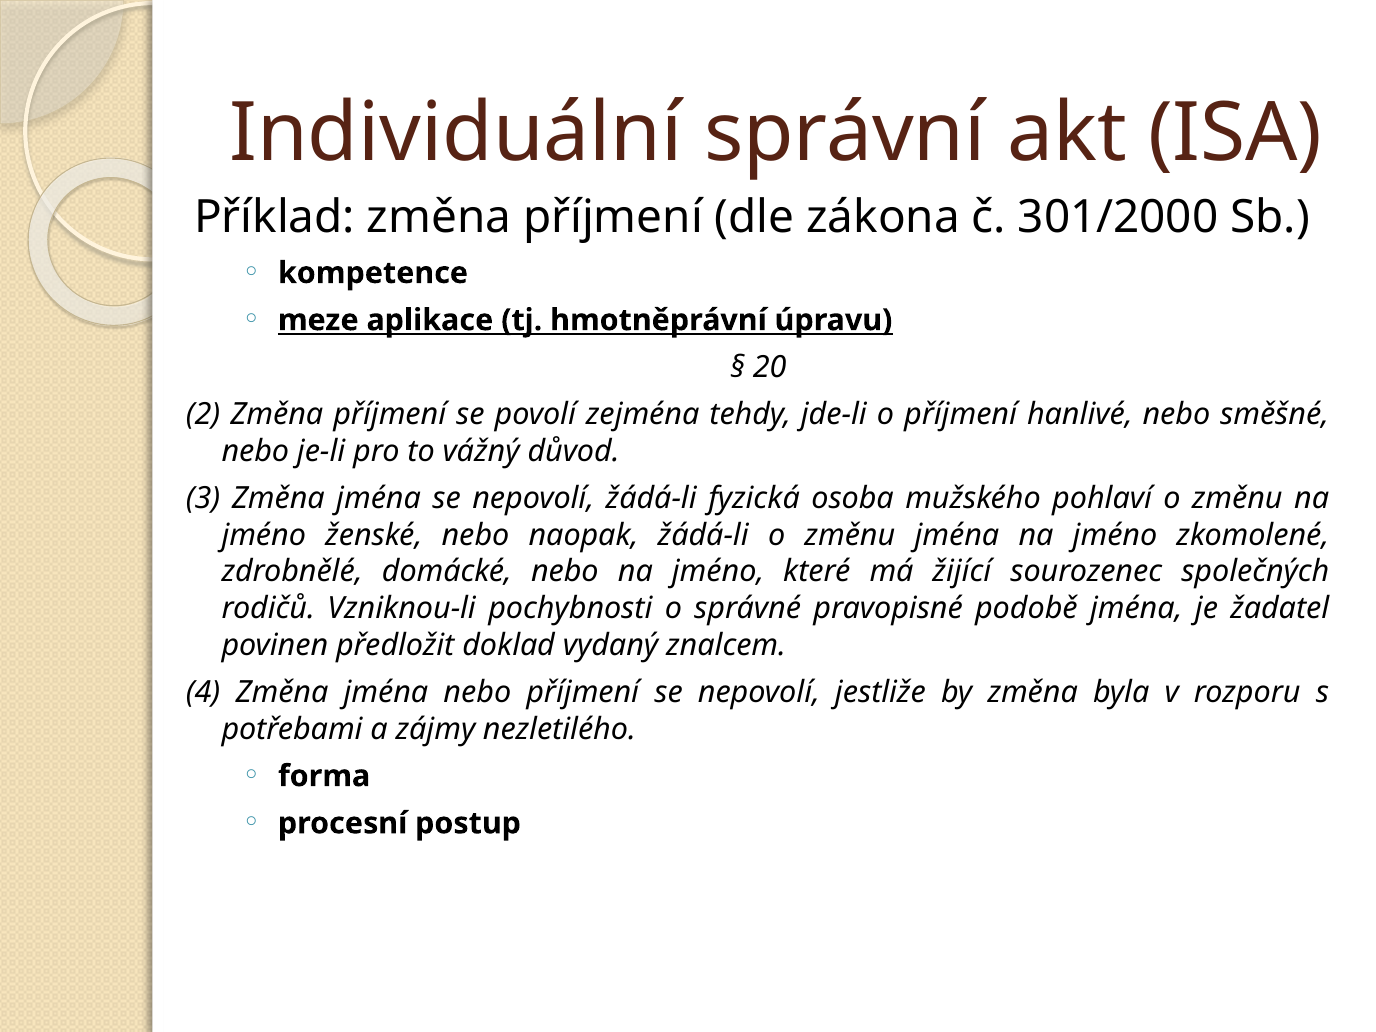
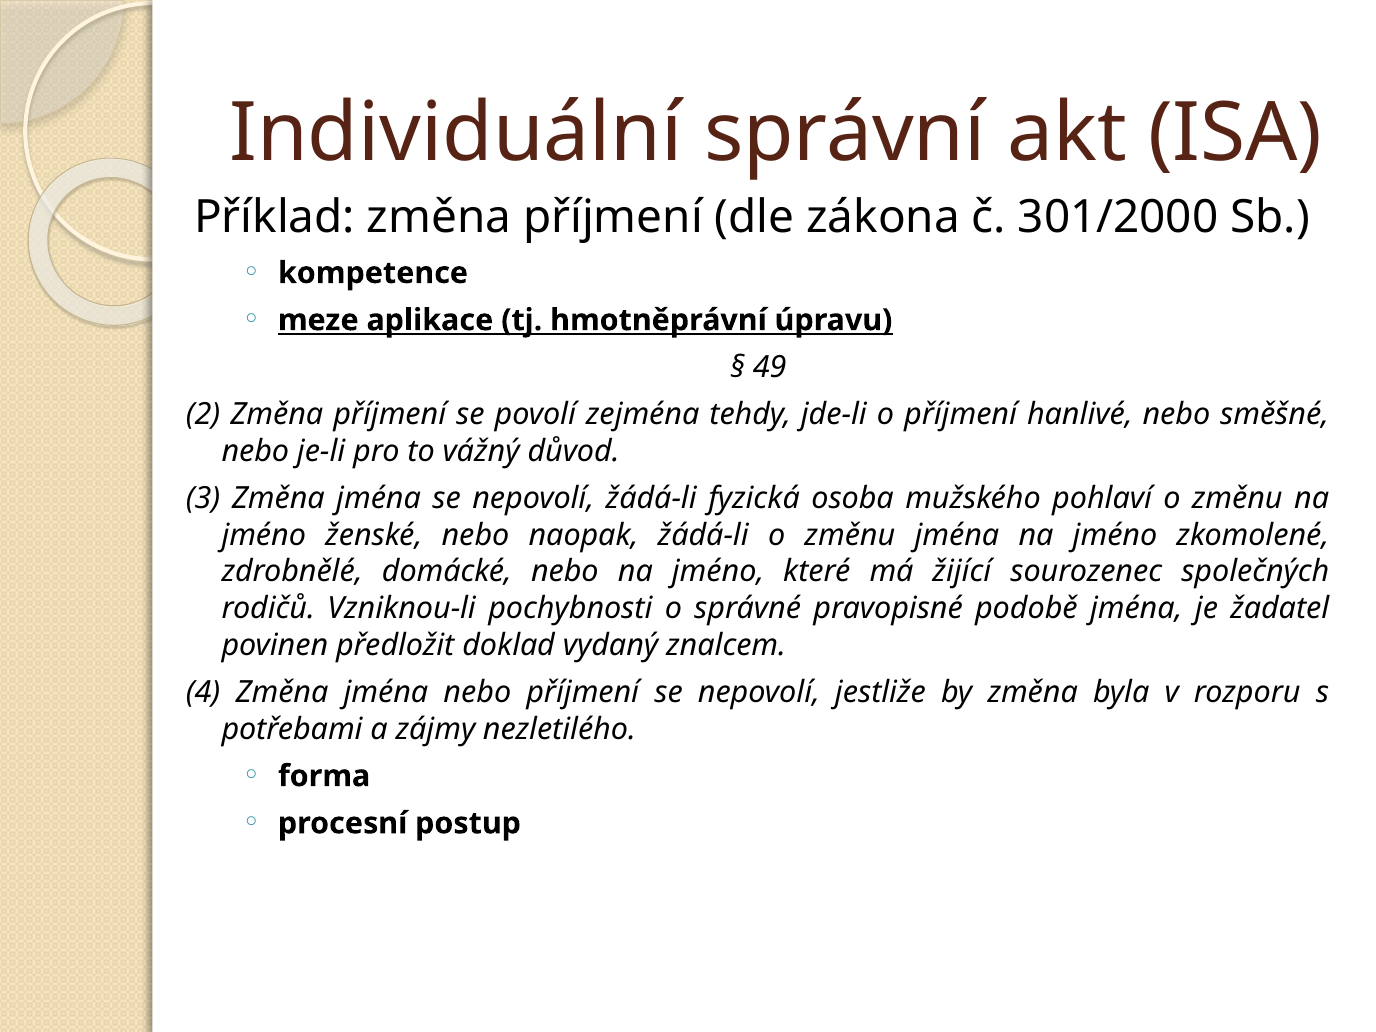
20: 20 -> 49
